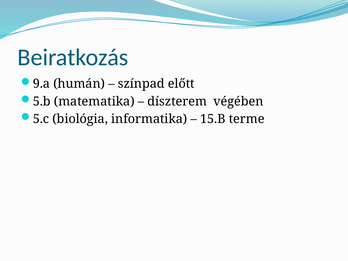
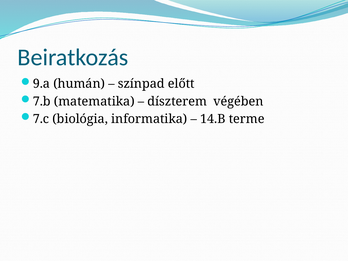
5.b: 5.b -> 7.b
5.c: 5.c -> 7.c
15.B: 15.B -> 14.B
